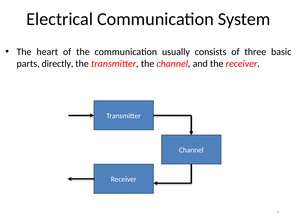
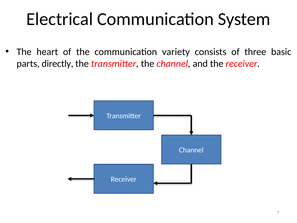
usually: usually -> variety
